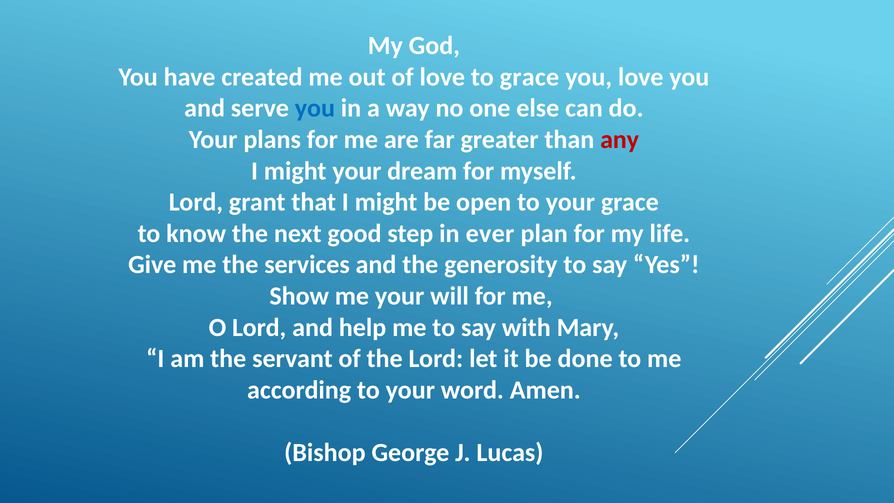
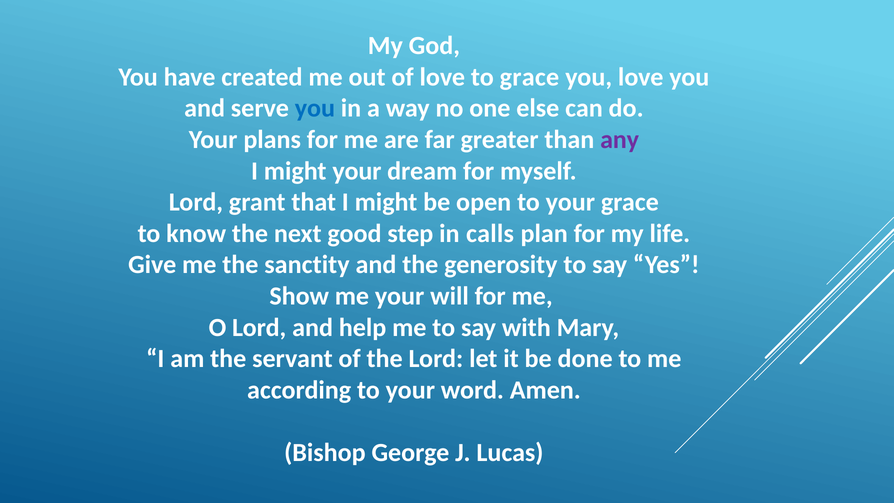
any colour: red -> purple
ever: ever -> calls
services: services -> sanctity
